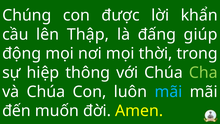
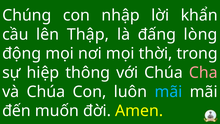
được: được -> nhập
giúp: giúp -> lòng
Cha colour: light green -> pink
